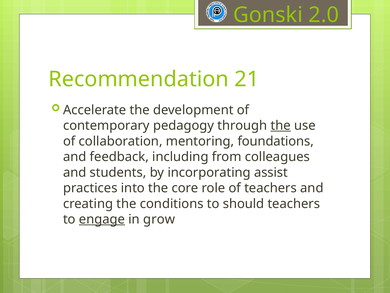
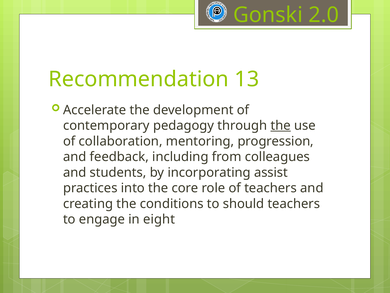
21: 21 -> 13
foundations: foundations -> progression
engage underline: present -> none
grow: grow -> eight
